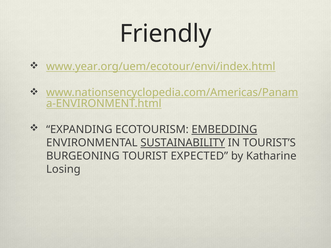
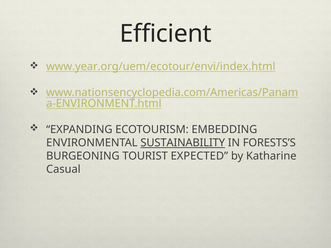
Friendly: Friendly -> Efficient
EMBEDDING underline: present -> none
TOURIST’S: TOURIST’S -> FORESTS’S
Losing: Losing -> Casual
